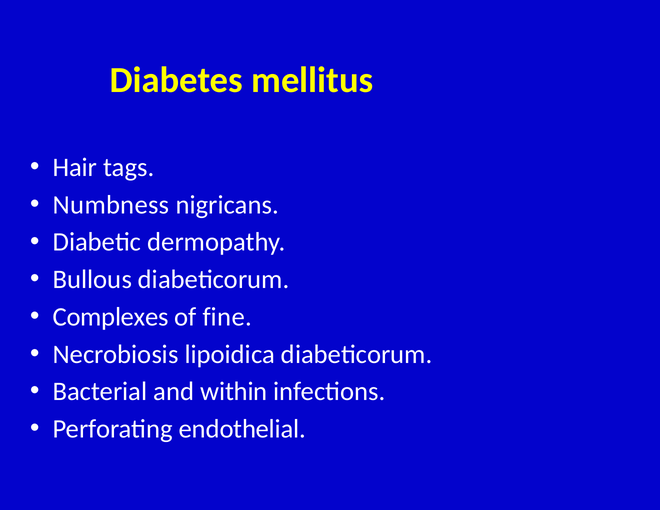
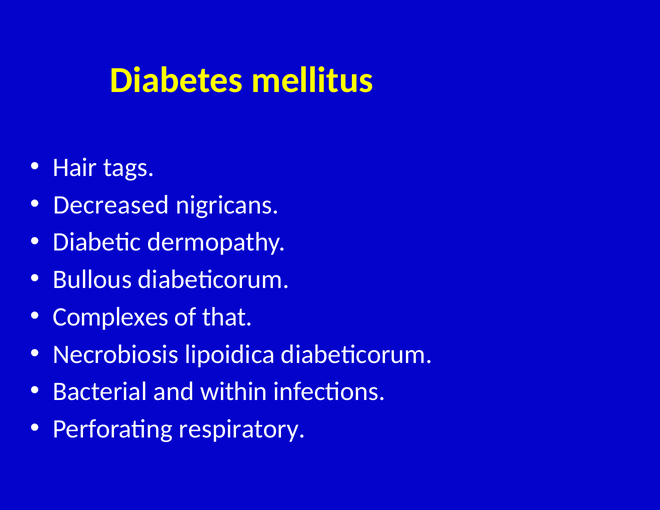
Numbness: Numbness -> Decreased
fine: fine -> that
endothelial: endothelial -> respiratory
